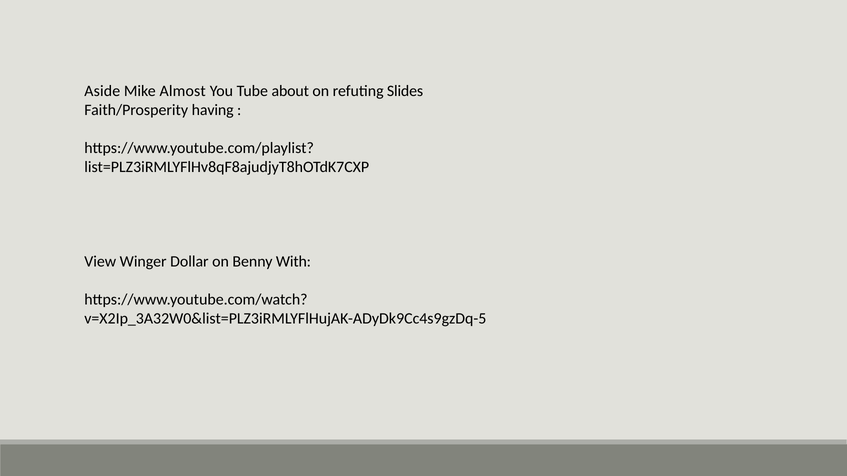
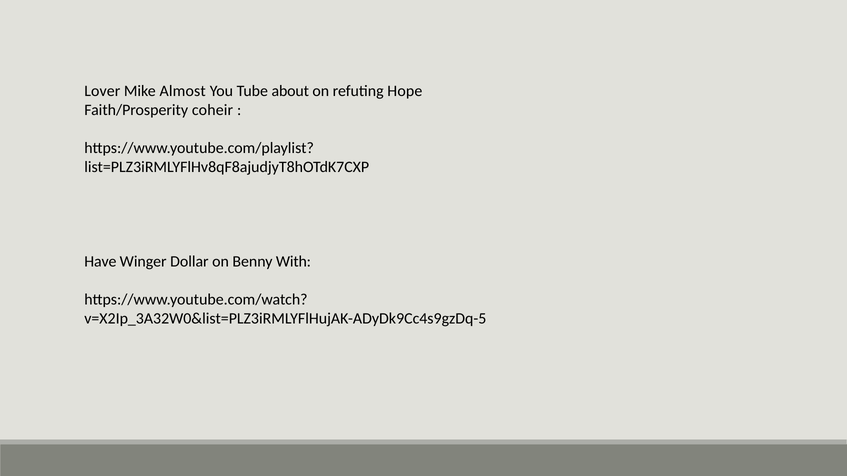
Aside: Aside -> Lover
Slides: Slides -> Hope
having: having -> coheir
View: View -> Have
